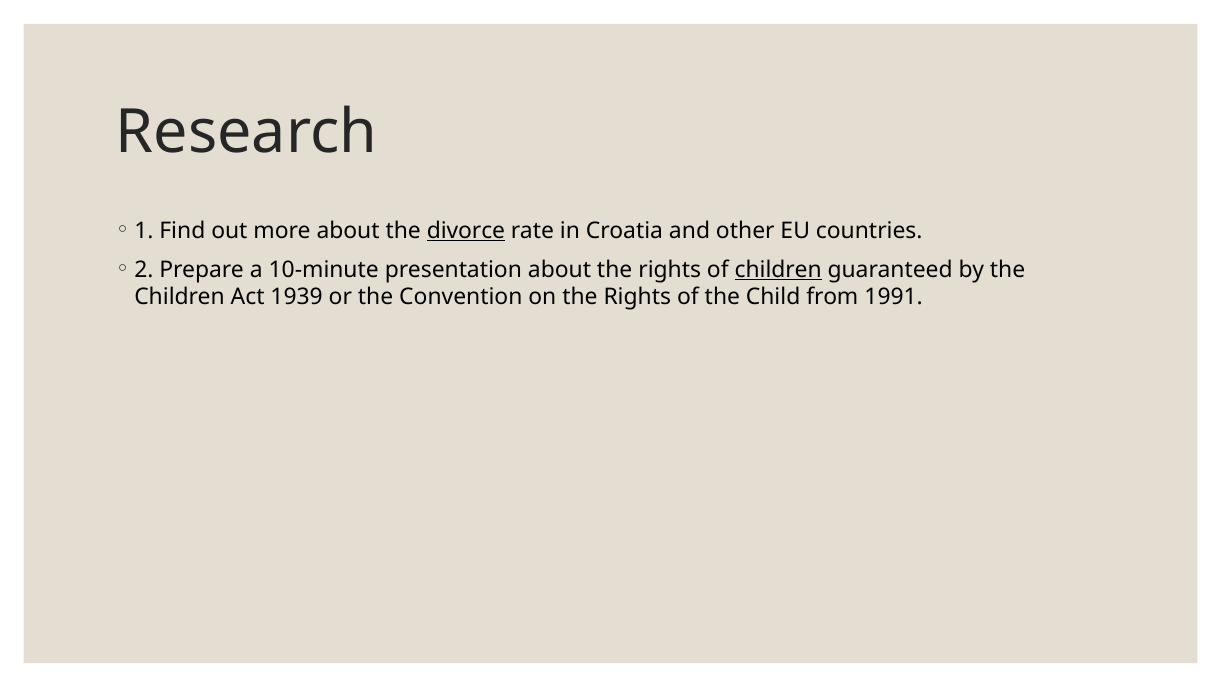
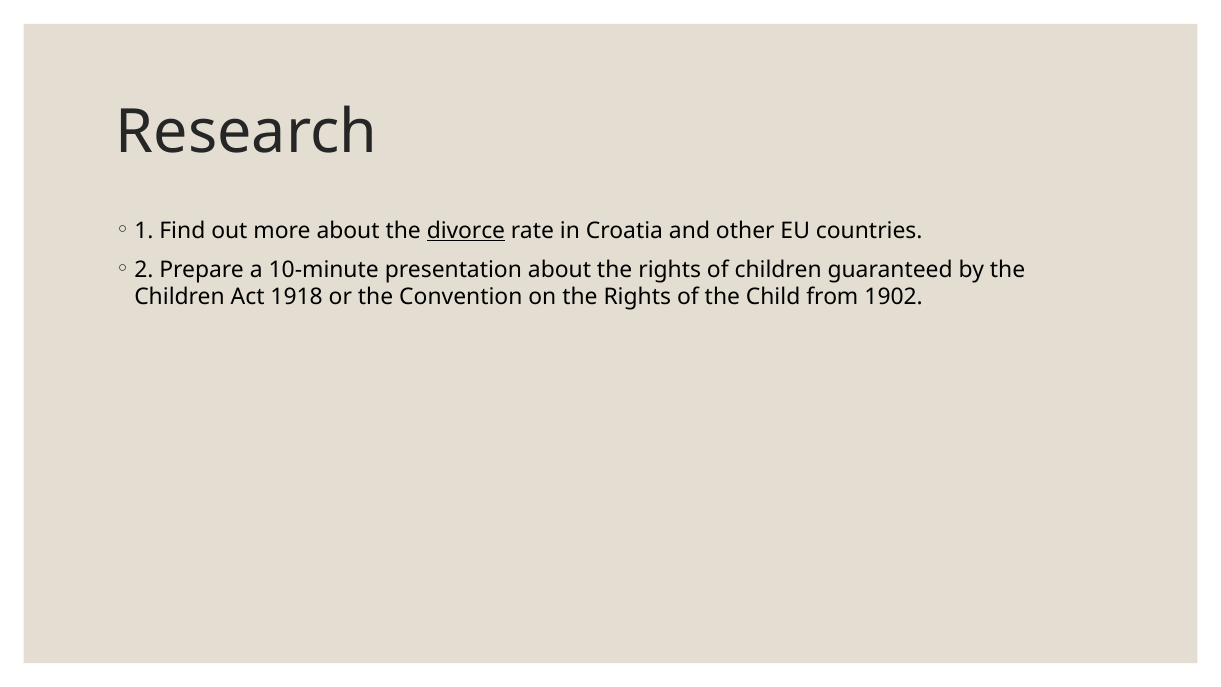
children at (778, 269) underline: present -> none
1939: 1939 -> 1918
1991: 1991 -> 1902
